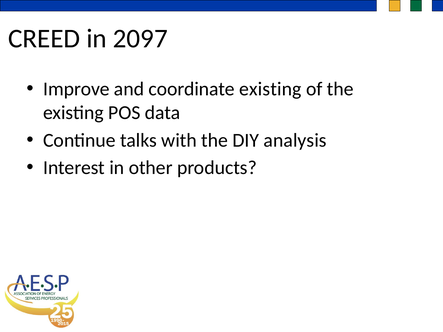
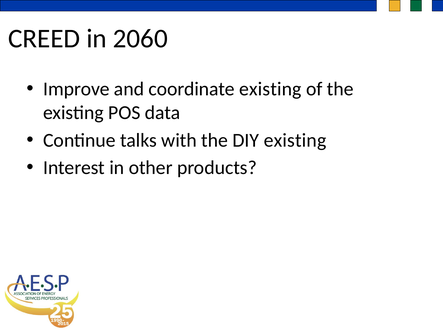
2097: 2097 -> 2060
DIY analysis: analysis -> existing
